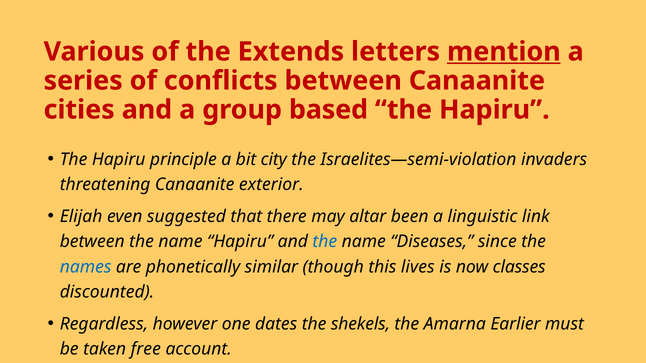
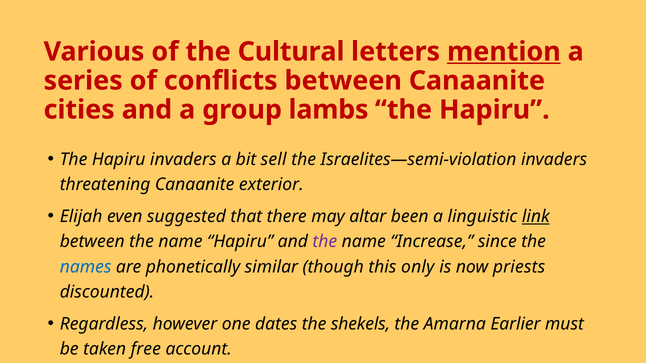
Extends: Extends -> Cultural
based: based -> lambs
Hapiru principle: principle -> invaders
city: city -> sell
link underline: none -> present
the at (325, 242) colour: blue -> purple
Diseases: Diseases -> Increase
lives: lives -> only
classes: classes -> priests
